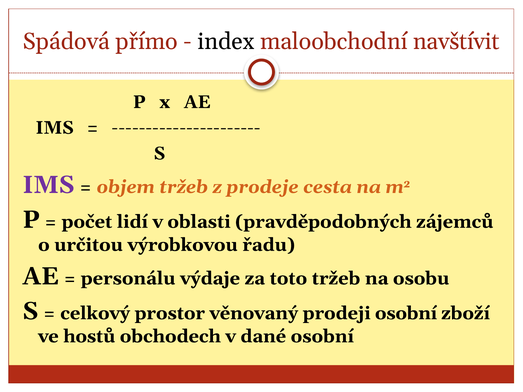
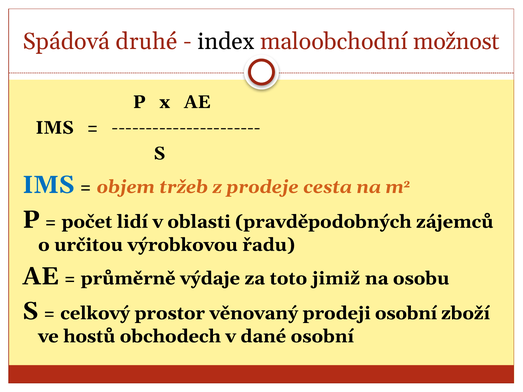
přímo: přímo -> druhé
navštívit: navštívit -> možnost
IMS at (49, 185) colour: purple -> blue
personálu: personálu -> průměrně
toto tržeb: tržeb -> jimiž
